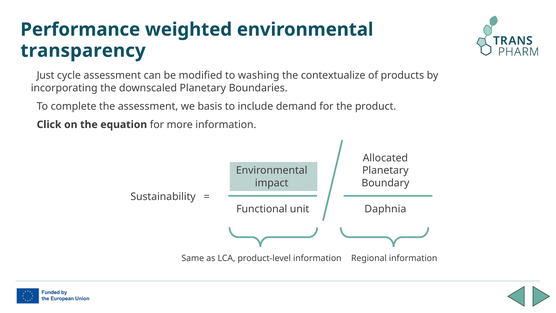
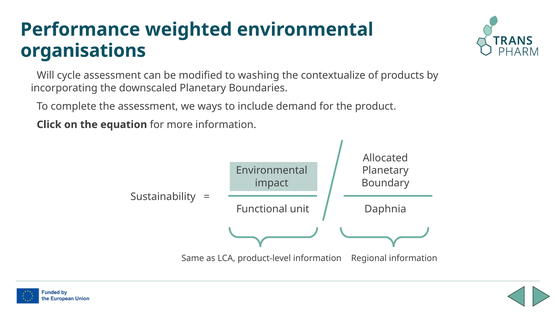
transparency: transparency -> organisations
Just: Just -> Will
basis: basis -> ways
